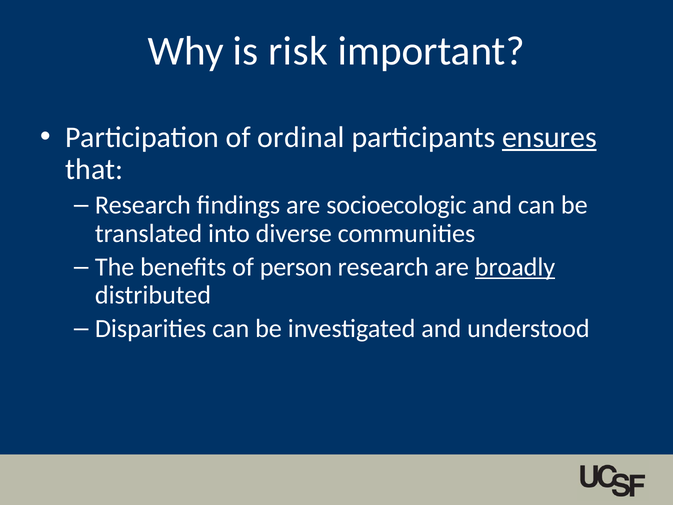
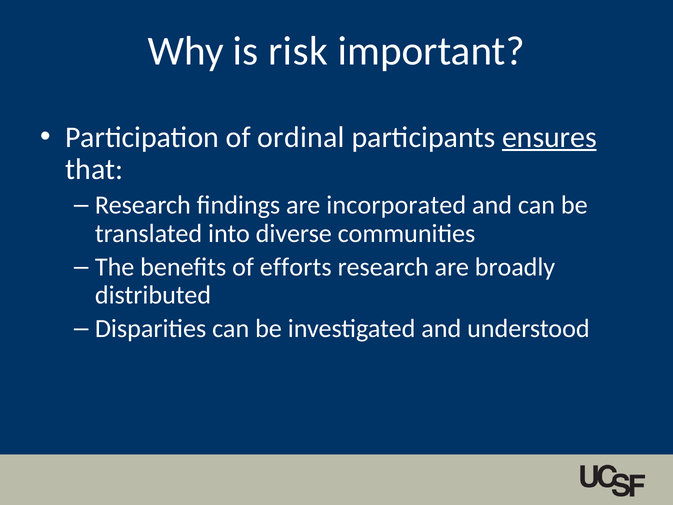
socioecologic: socioecologic -> incorporated
person: person -> efforts
broadly underline: present -> none
